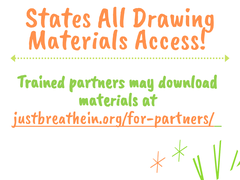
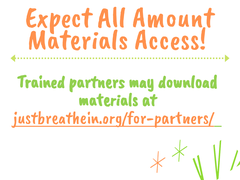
States: States -> Expect
Drawing: Drawing -> Amount
